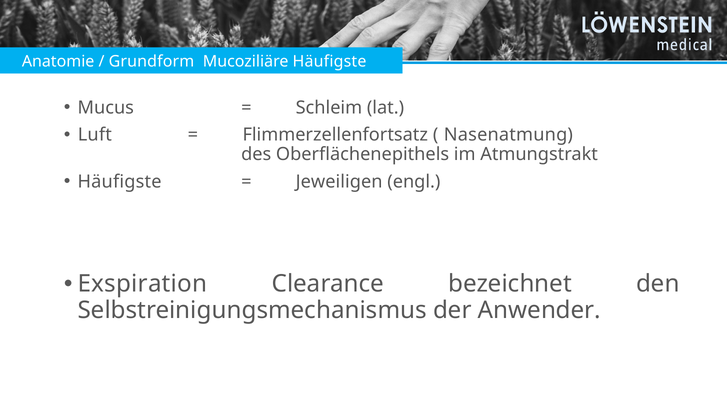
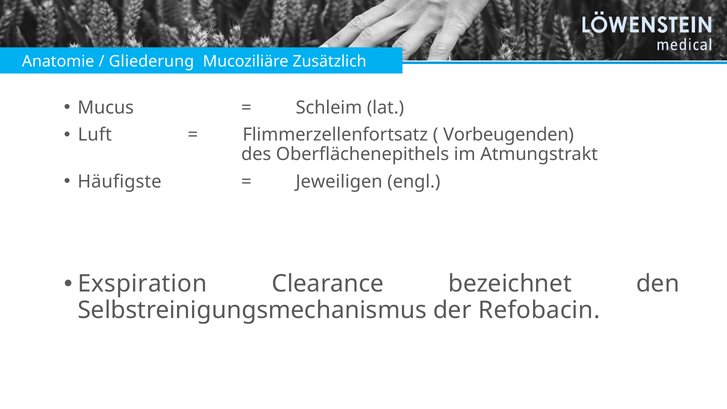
Grundform: Grundform -> Gliederung
Mucoziliäre Häufigste: Häufigste -> Zusätzlich
Nasenatmung: Nasenatmung -> Vorbeugenden
Anwender: Anwender -> Refobacin
